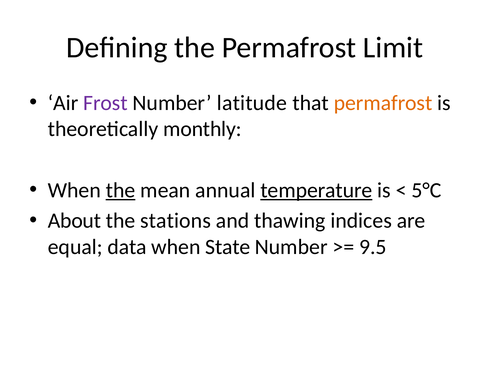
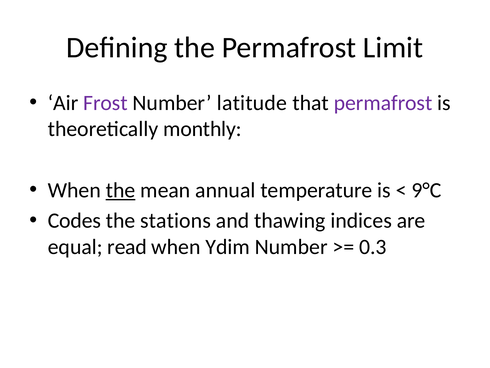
permafrost at (383, 103) colour: orange -> purple
temperature underline: present -> none
5°C: 5°C -> 9°C
About: About -> Codes
data: data -> read
State: State -> Ydim
9.5: 9.5 -> 0.3
